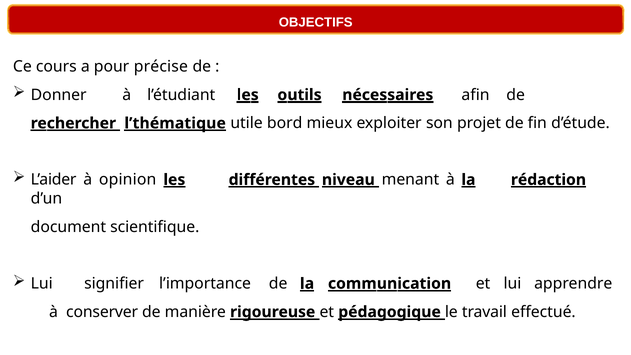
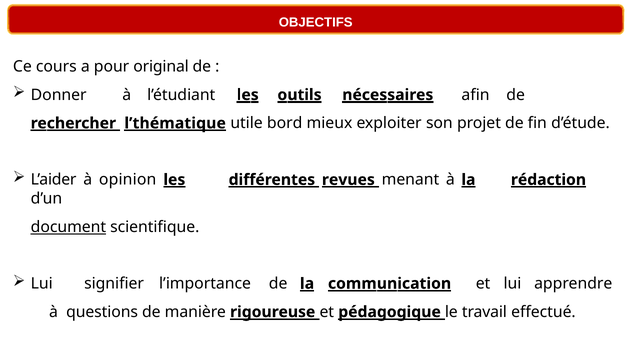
précise: précise -> original
niveau: niveau -> revues
document underline: none -> present
conserver: conserver -> questions
